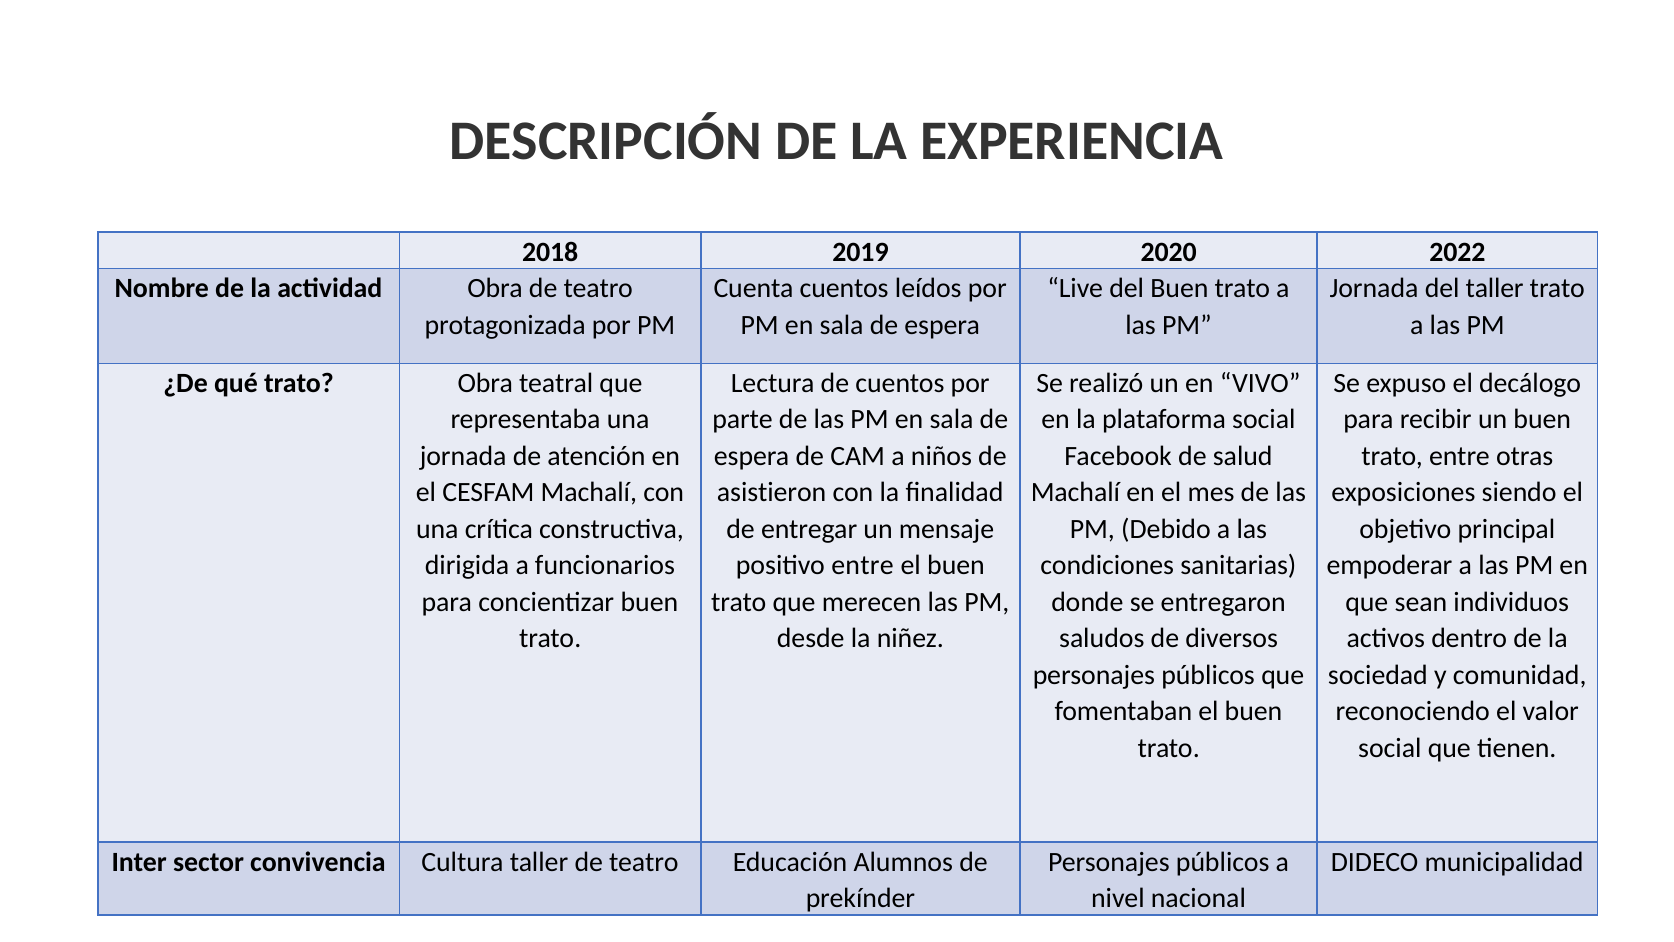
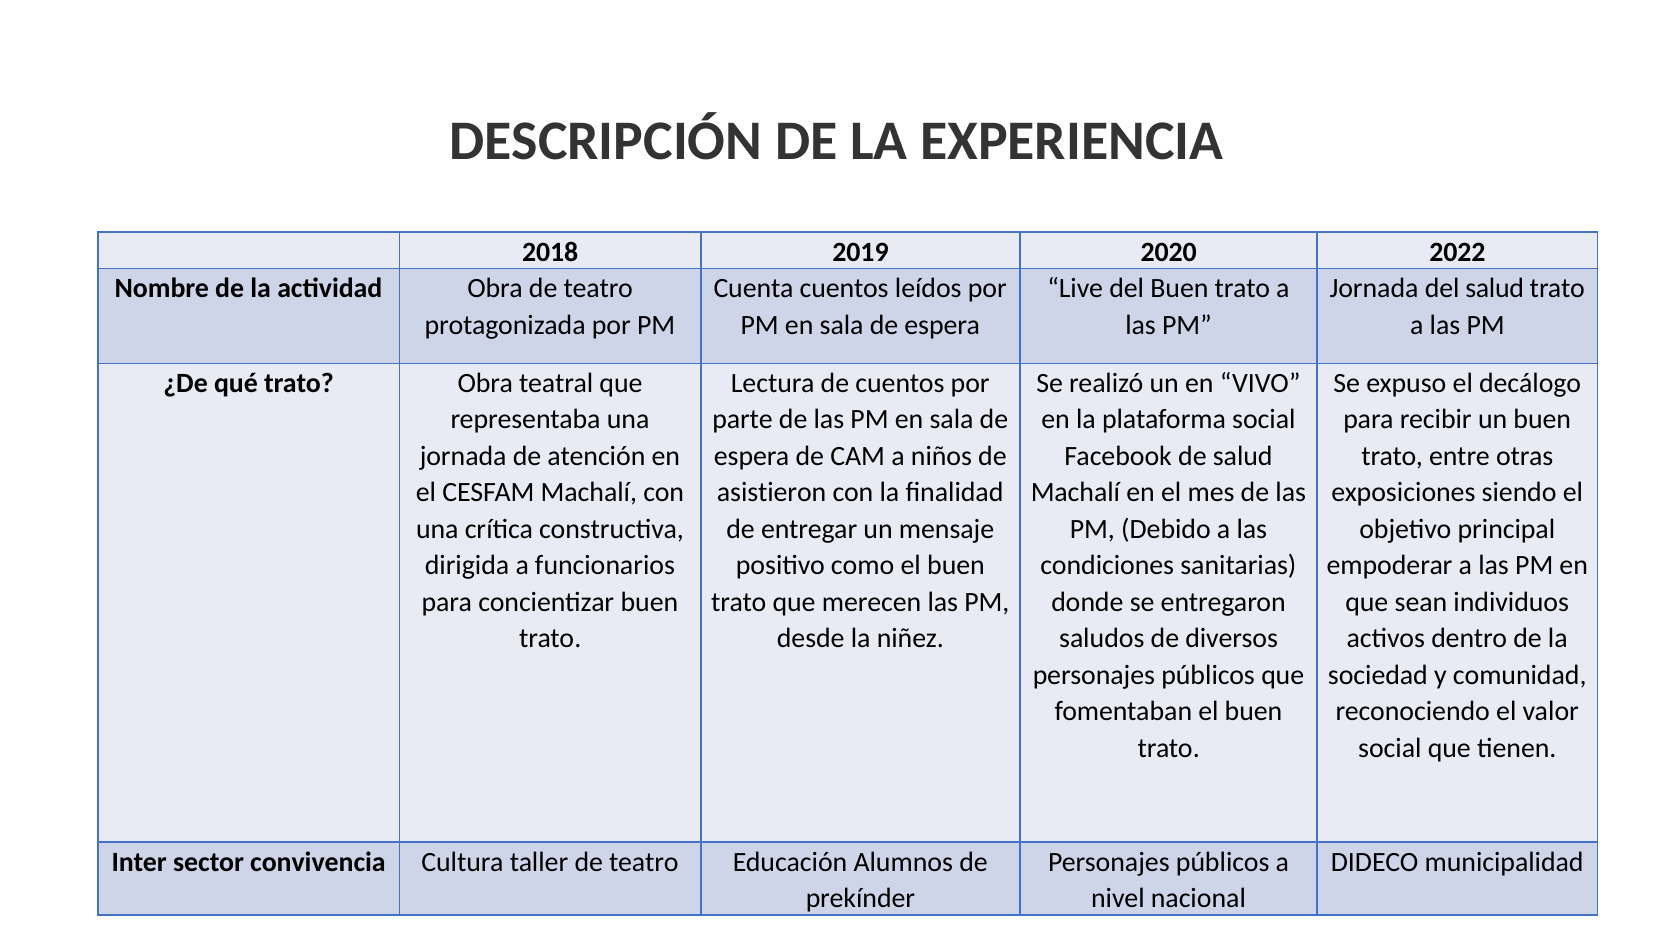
del taller: taller -> salud
positivo entre: entre -> como
